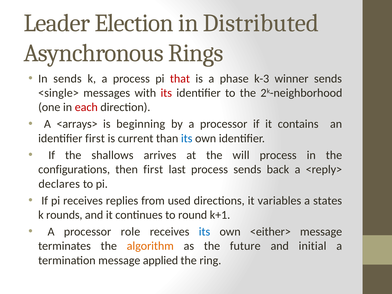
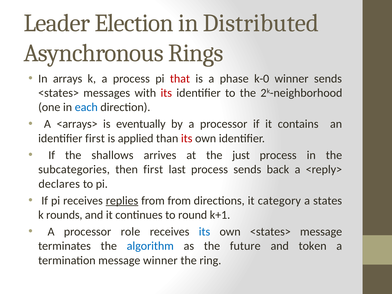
In sends: sends -> arrays
k-3: k-3 -> k-0
<single> at (59, 93): <single> -> <states>
each colour: red -> blue
beginning: beginning -> eventually
current: current -> applied
its at (187, 138) colour: blue -> red
will: will -> just
configurations: configurations -> subcategories
replies underline: none -> present
from used: used -> from
variables: variables -> category
own <either>: <either> -> <states>
algorithm colour: orange -> blue
initial: initial -> token
message applied: applied -> winner
